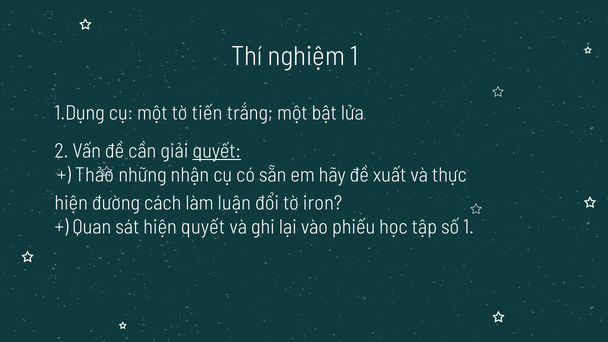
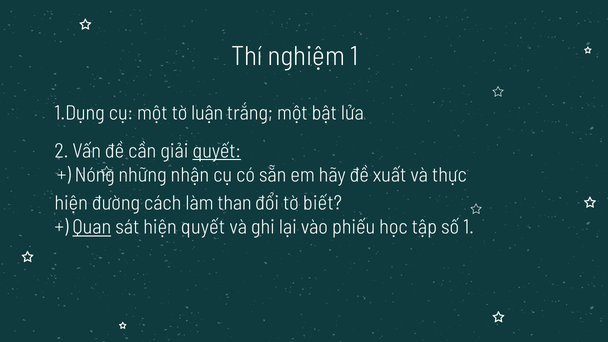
tiến: tiến -> luận
Thảo: Thảo -> Nóng
luận: luận -> than
iron: iron -> biết
Quan underline: none -> present
